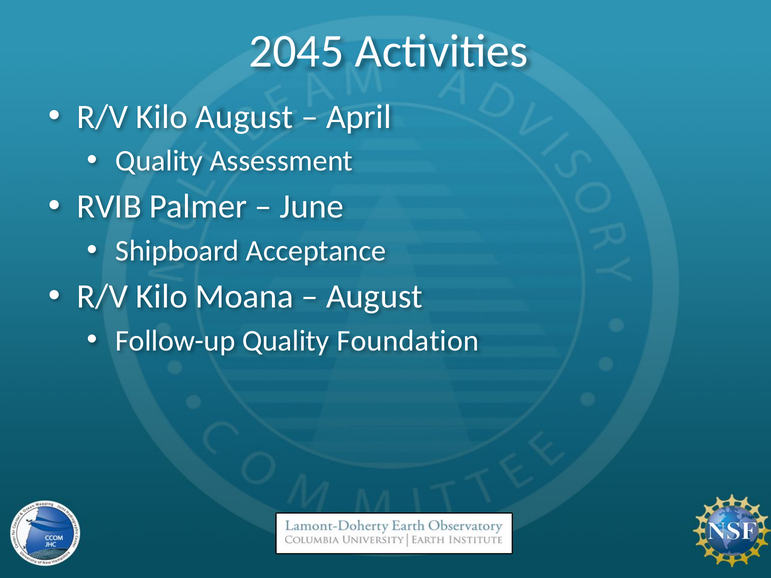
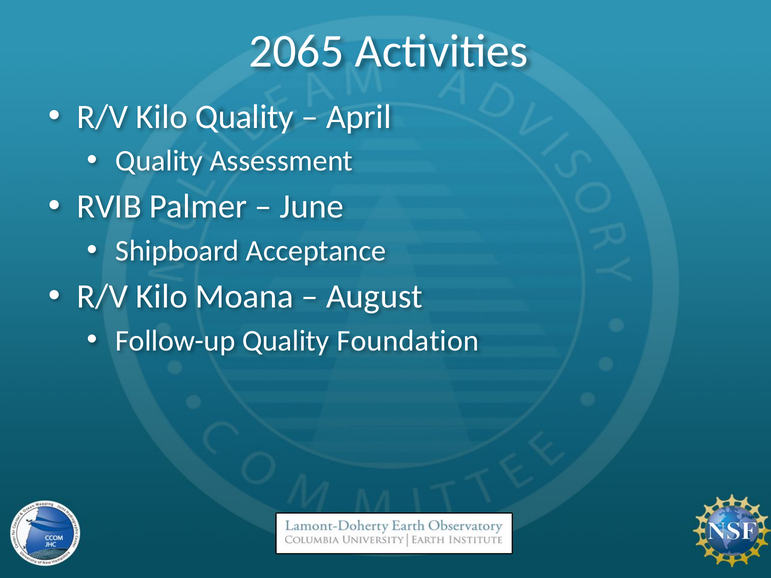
2045: 2045 -> 2065
Kilo August: August -> Quality
